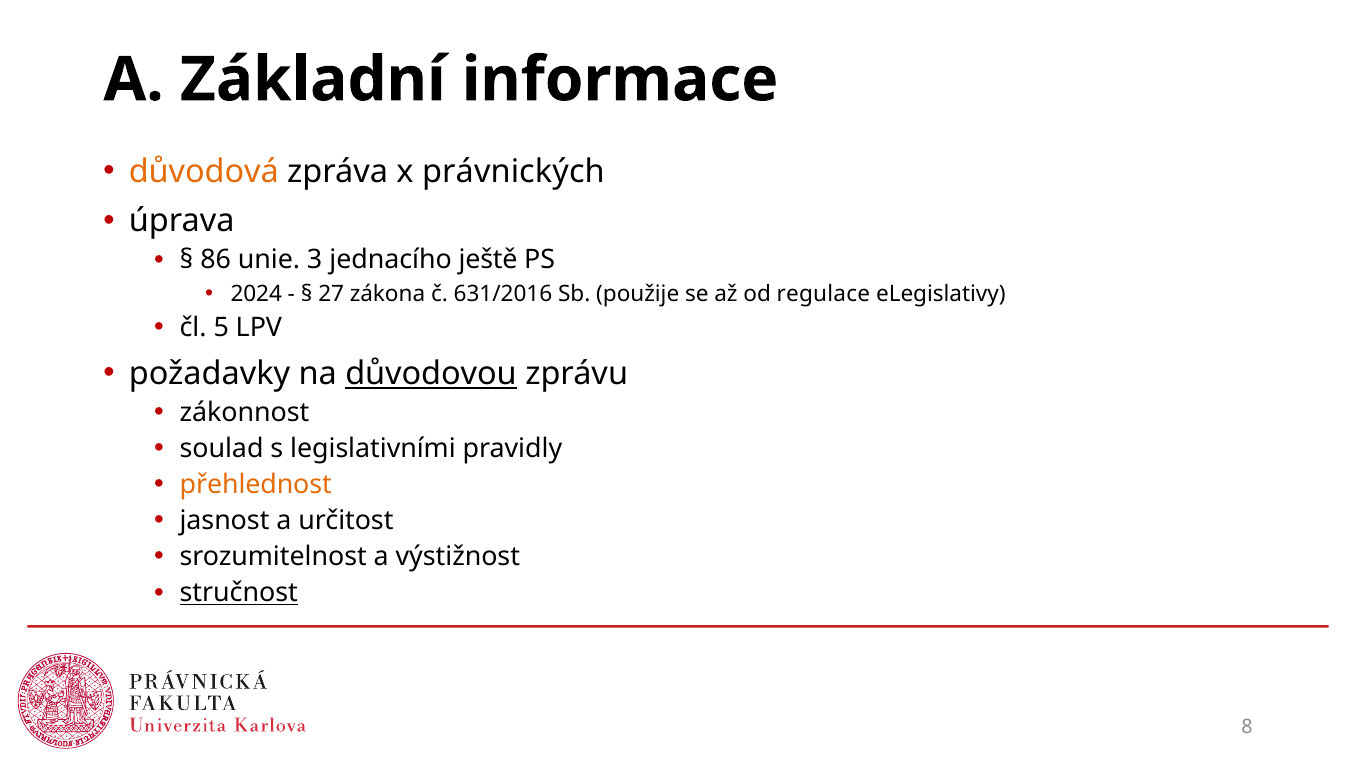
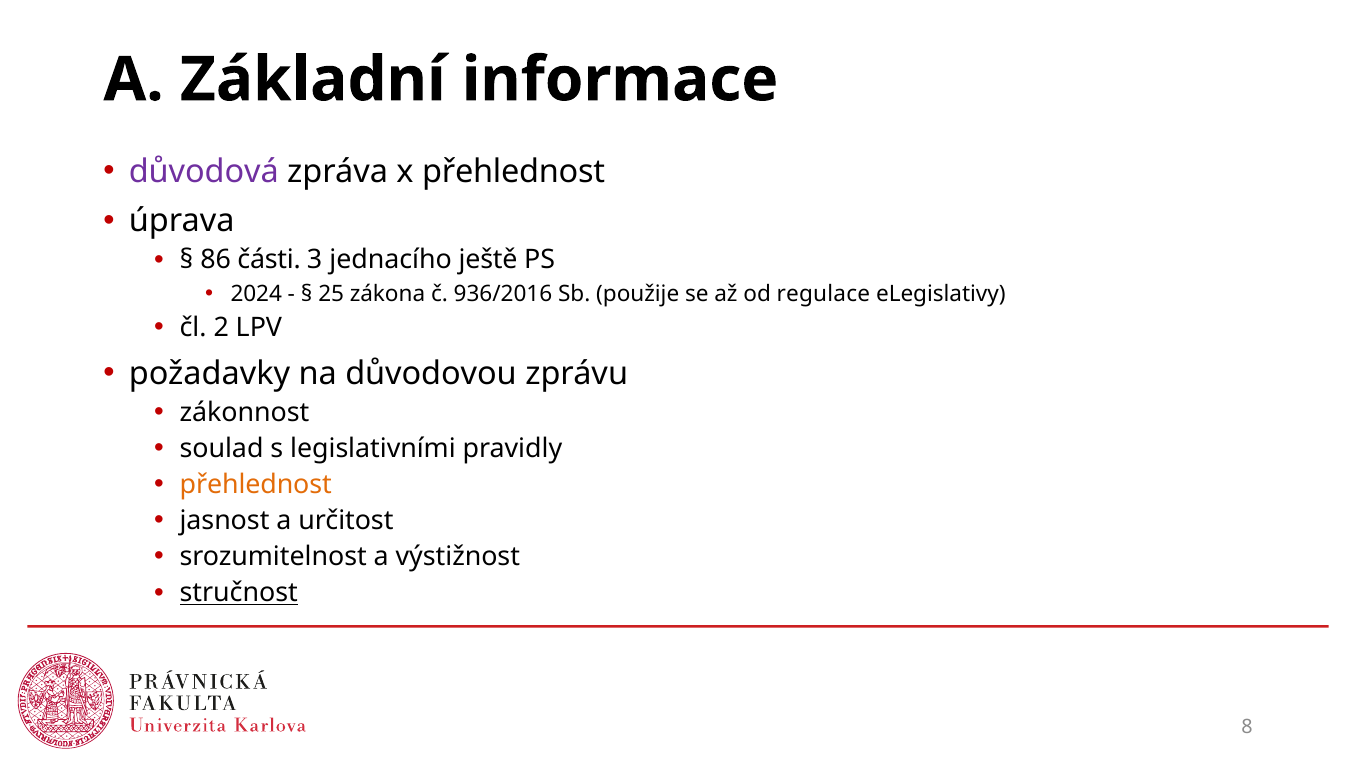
důvodová colour: orange -> purple
x právnických: právnických -> přehlednost
unie: unie -> části
27: 27 -> 25
631/2016: 631/2016 -> 936/2016
5: 5 -> 2
důvodovou underline: present -> none
